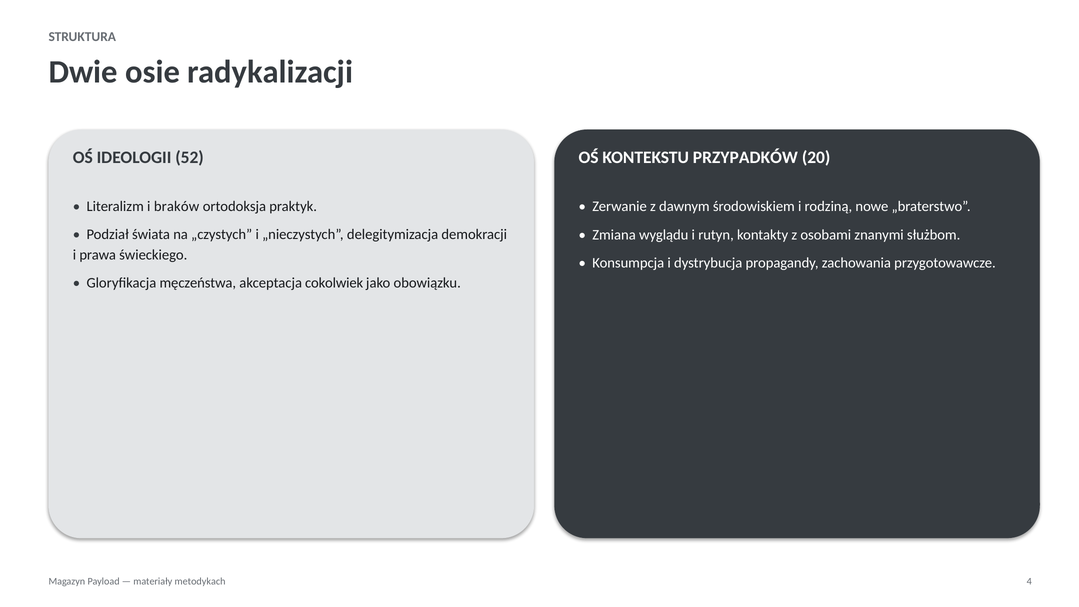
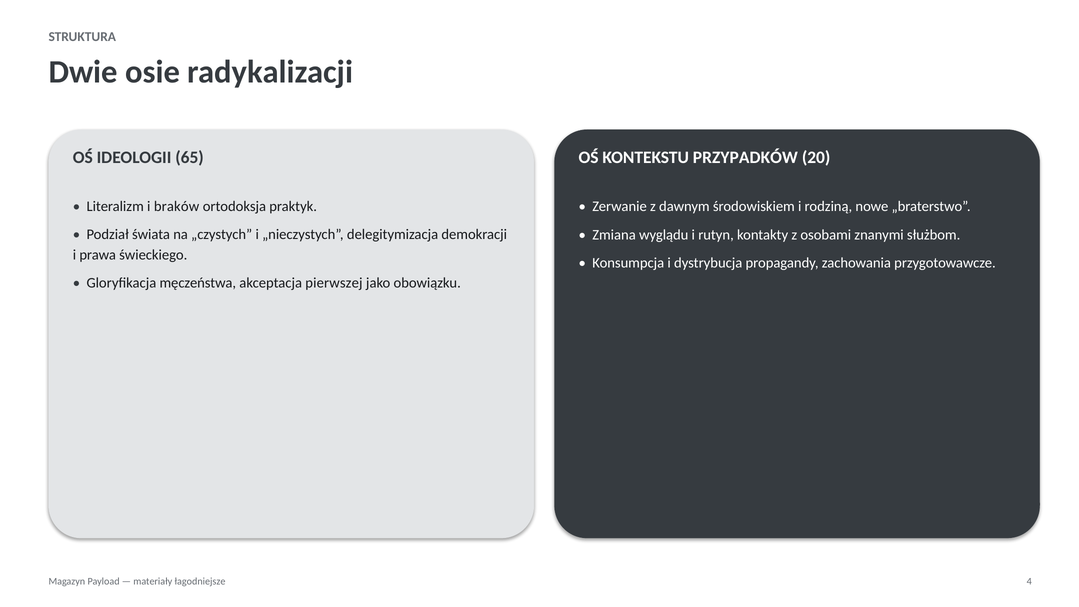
52: 52 -> 65
cokolwiek: cokolwiek -> pierwszej
metodykach: metodykach -> łagodniejsze
